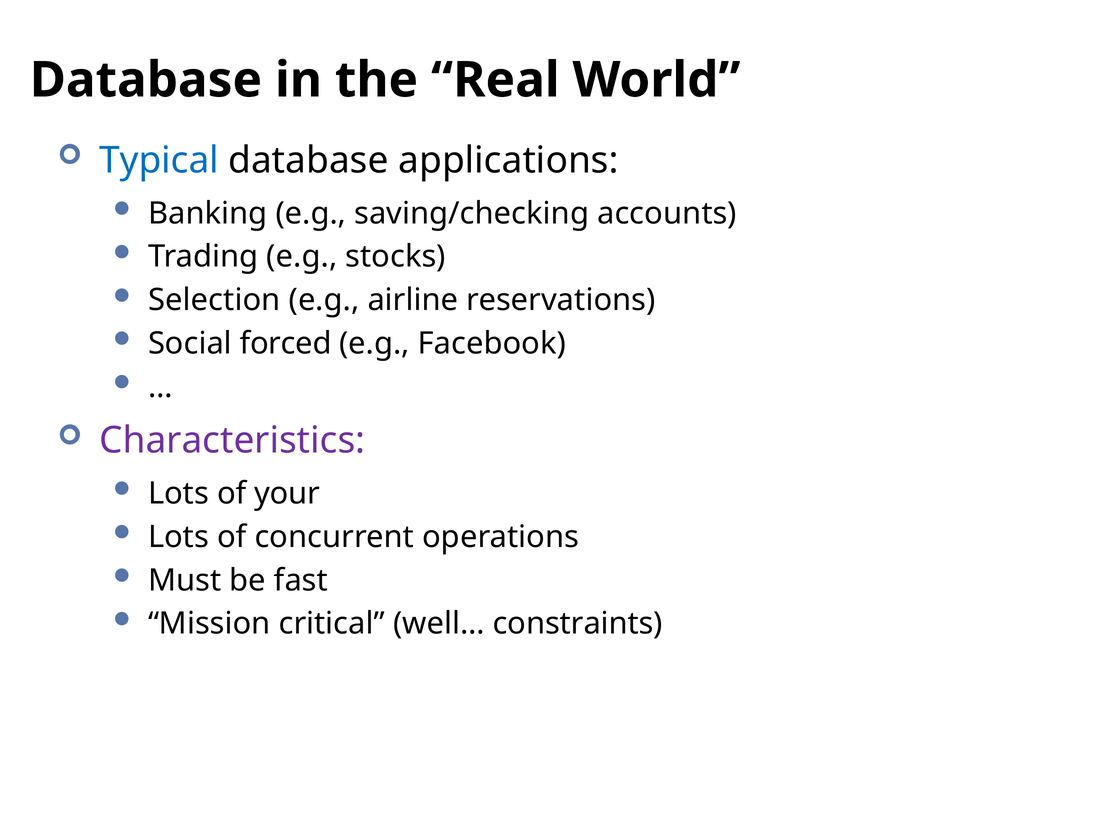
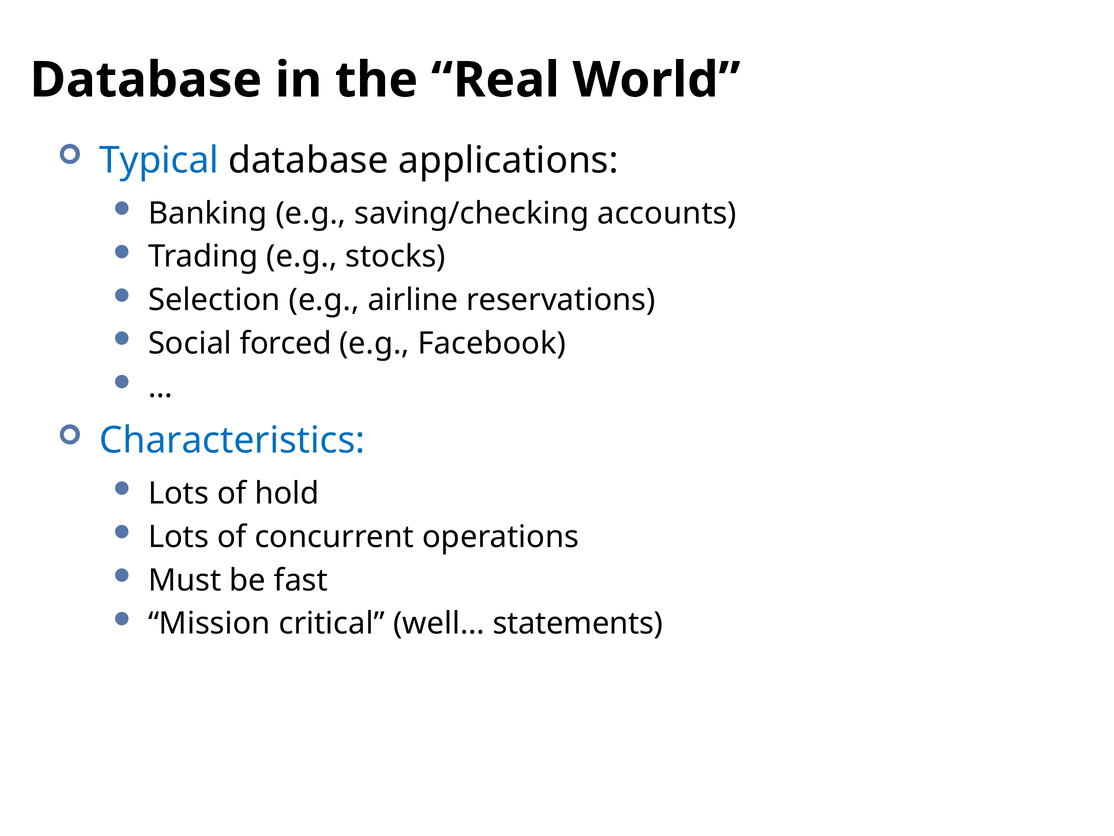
Characteristics colour: purple -> blue
your: your -> hold
constraints: constraints -> statements
